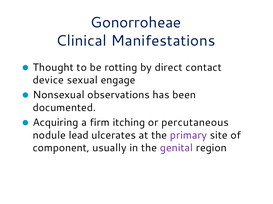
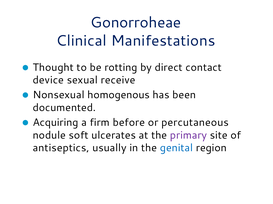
engage: engage -> receive
observations: observations -> homogenous
itching: itching -> before
lead: lead -> soft
component: component -> antiseptics
genital colour: purple -> blue
